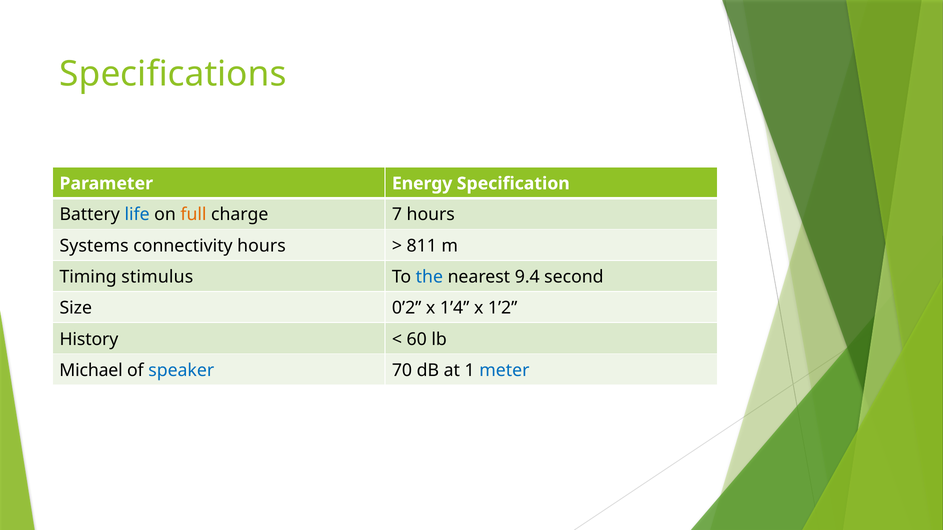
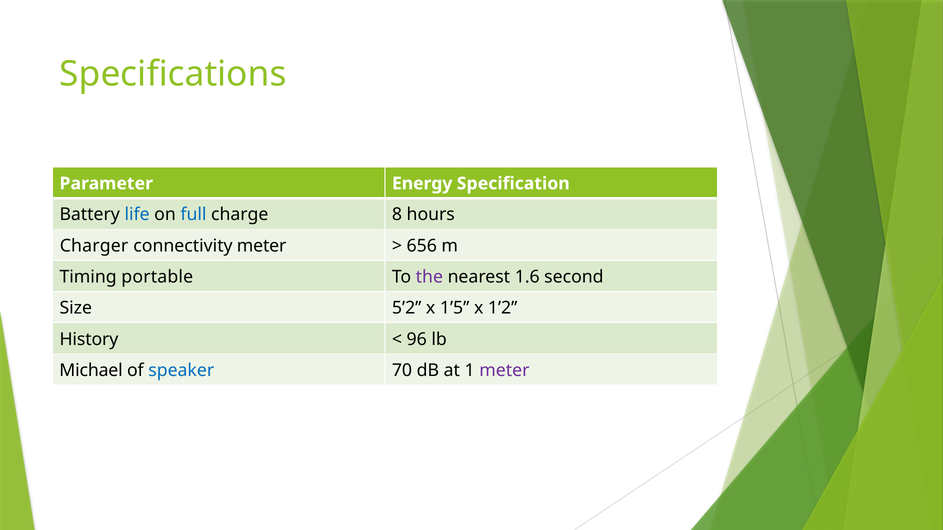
full colour: orange -> blue
7: 7 -> 8
Systems: Systems -> Charger
connectivity hours: hours -> meter
811: 811 -> 656
stimulus: stimulus -> portable
the colour: blue -> purple
9.4: 9.4 -> 1.6
0’2: 0’2 -> 5’2
1’4: 1’4 -> 1’5
60: 60 -> 96
meter at (504, 371) colour: blue -> purple
